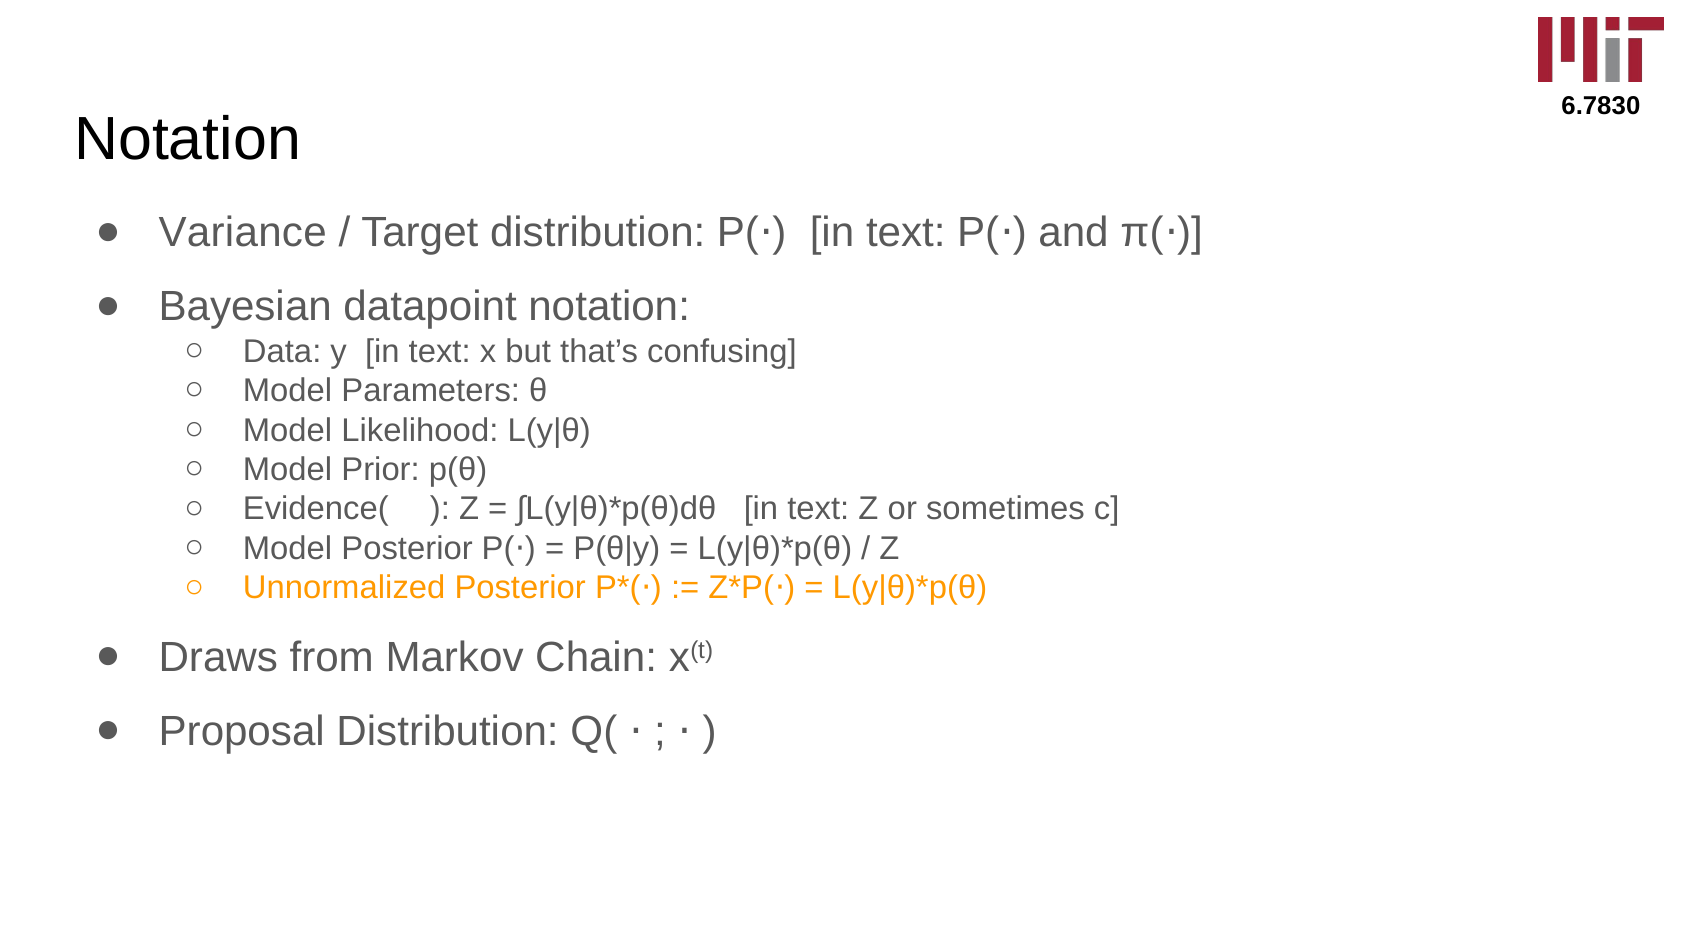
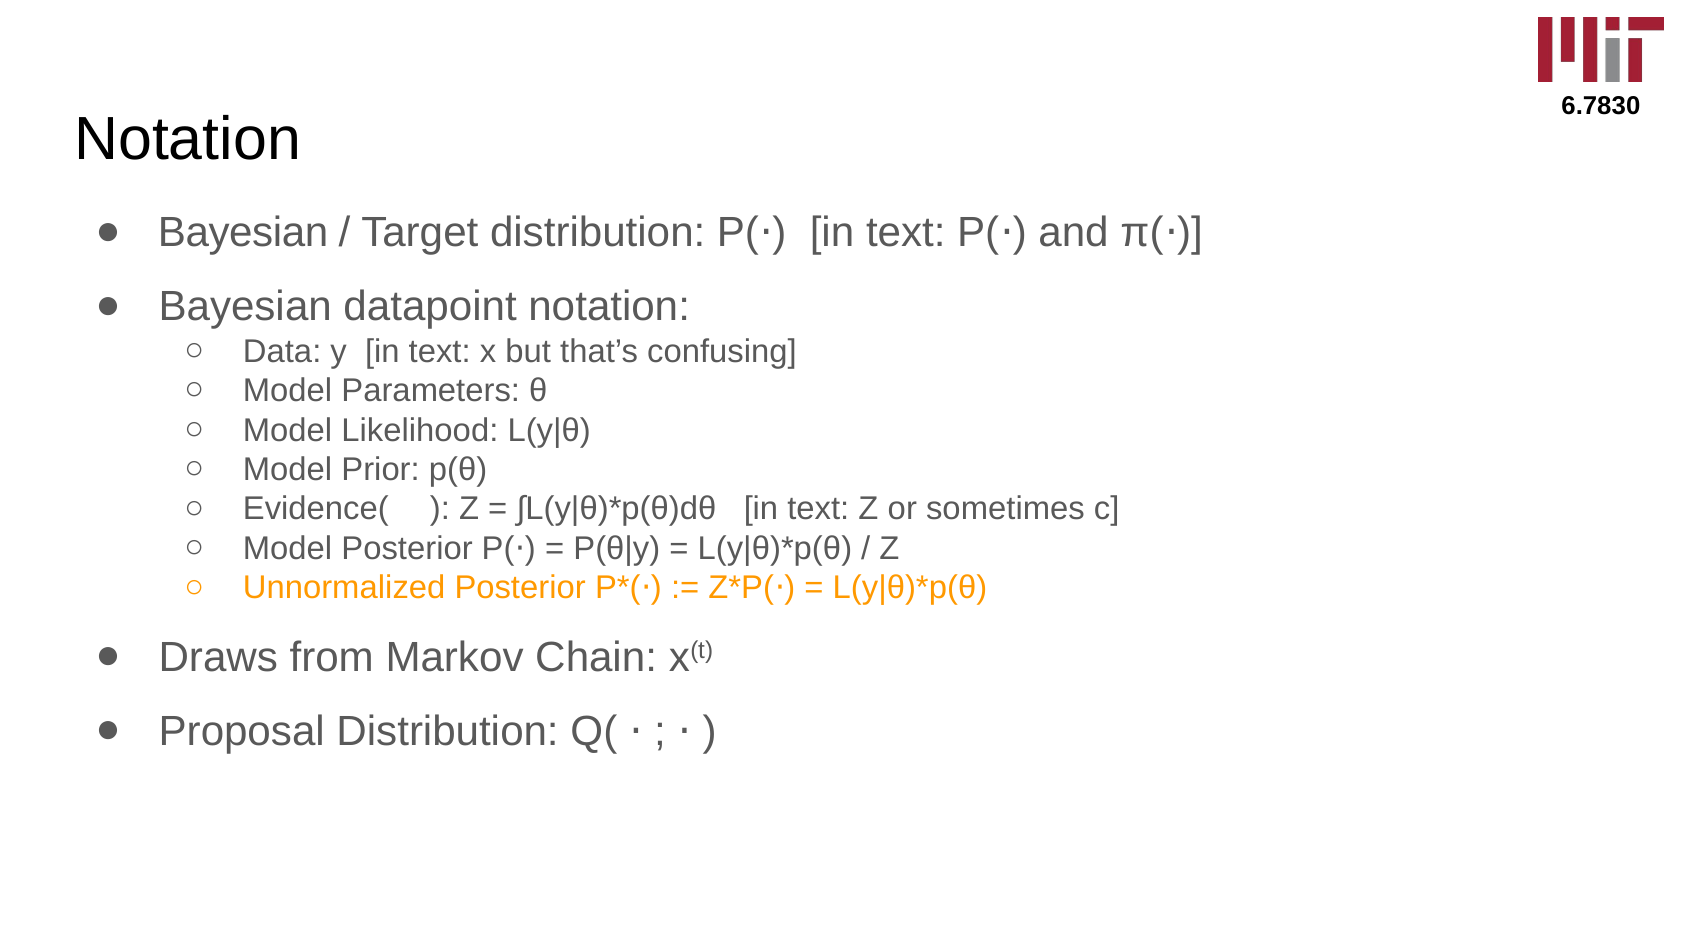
Variance at (243, 233): Variance -> Bayesian
